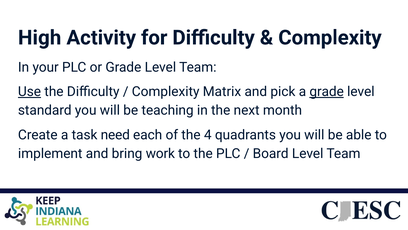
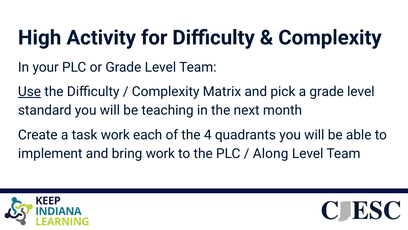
grade at (327, 91) underline: present -> none
task need: need -> work
Board: Board -> Along
